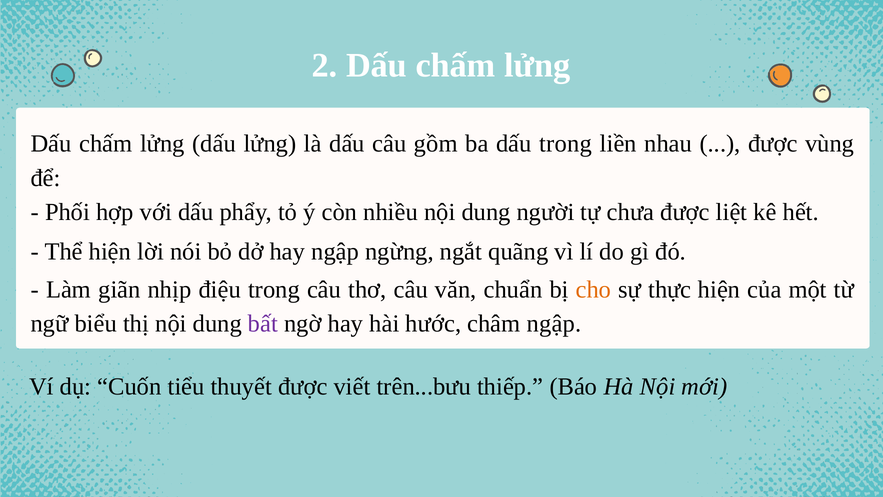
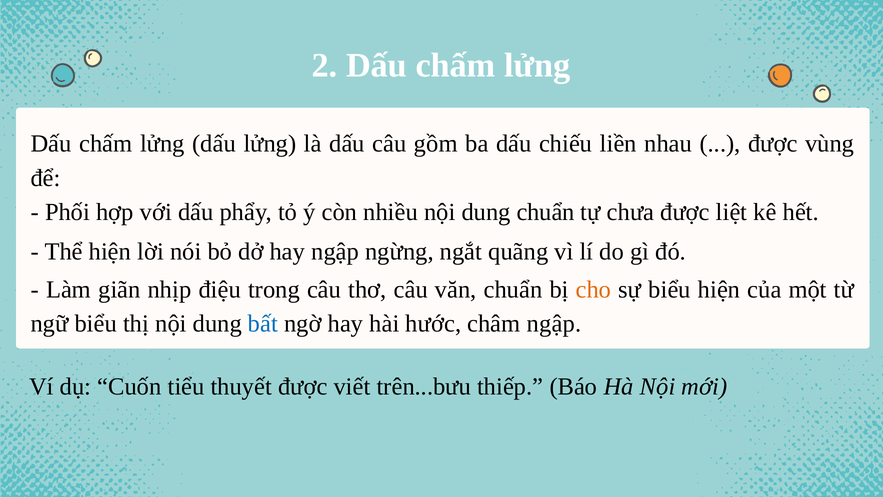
dấu trong: trong -> chiếu
dung người: người -> chuẩn
sự thực: thực -> biểu
bất colour: purple -> blue
